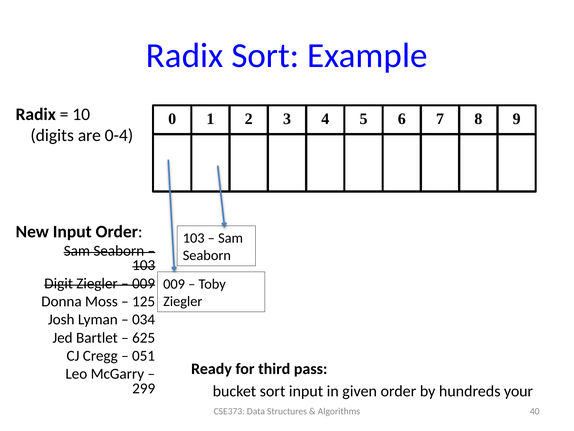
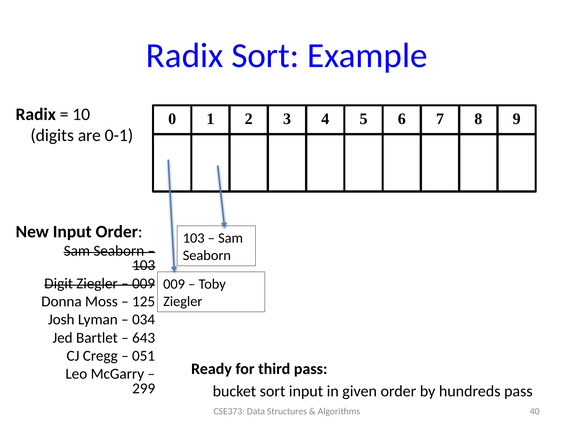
0-4: 0-4 -> 0-1
625: 625 -> 643
hundreds your: your -> pass
